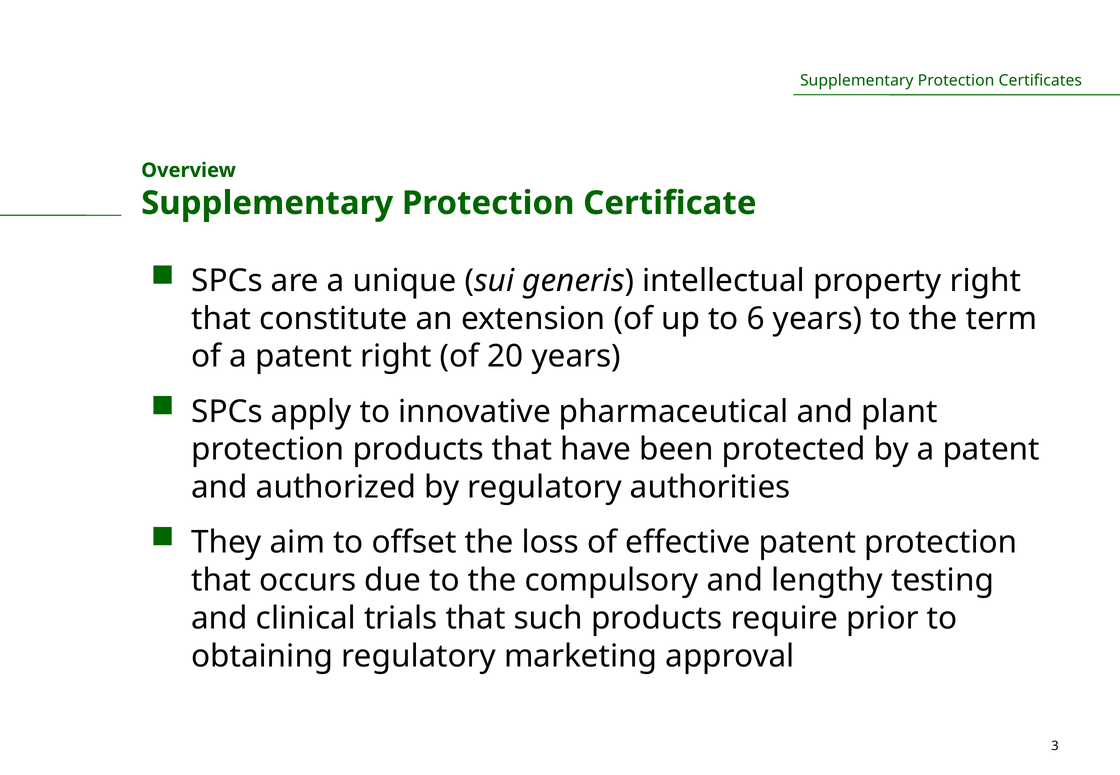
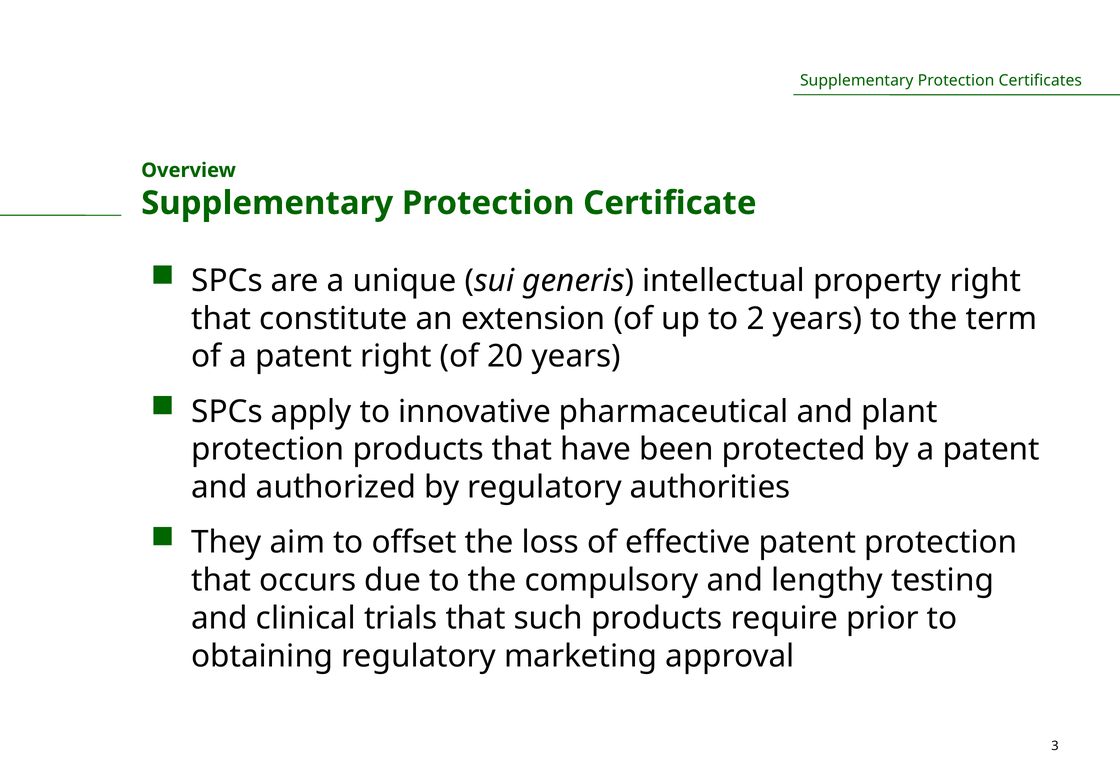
6: 6 -> 2
